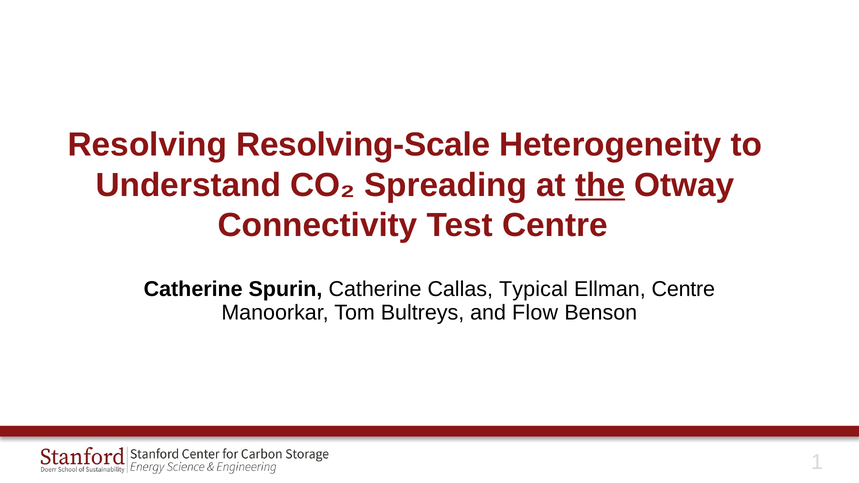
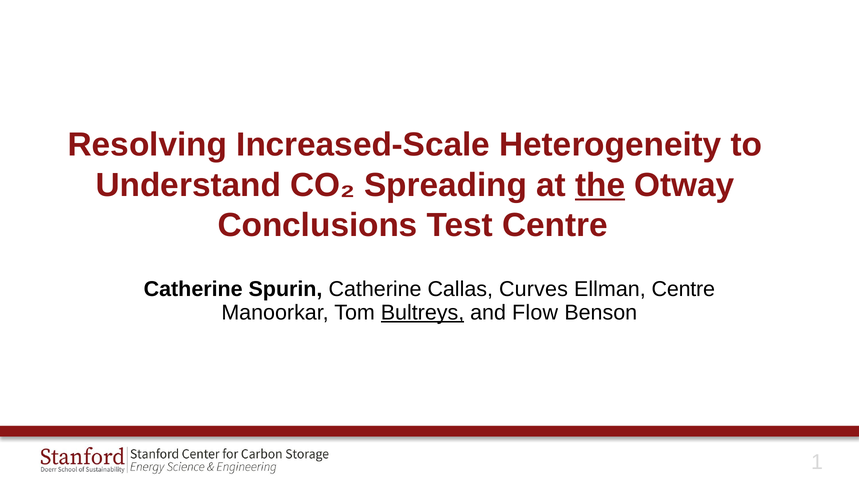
Resolving-Scale: Resolving-Scale -> Increased-Scale
Connectivity: Connectivity -> Conclusions
Typical: Typical -> Curves
Bultreys underline: none -> present
